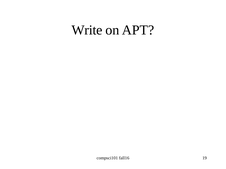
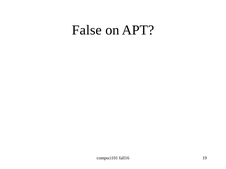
Write: Write -> False
